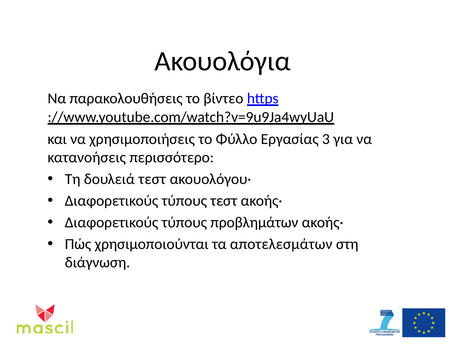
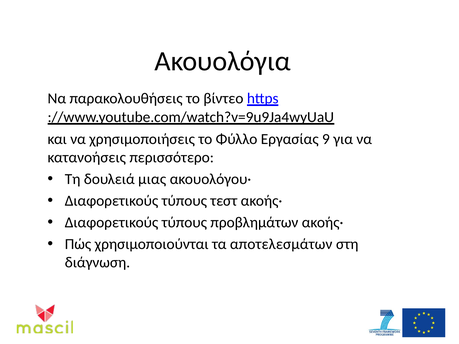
3: 3 -> 9
δουλειά τεστ: τεστ -> μιας
